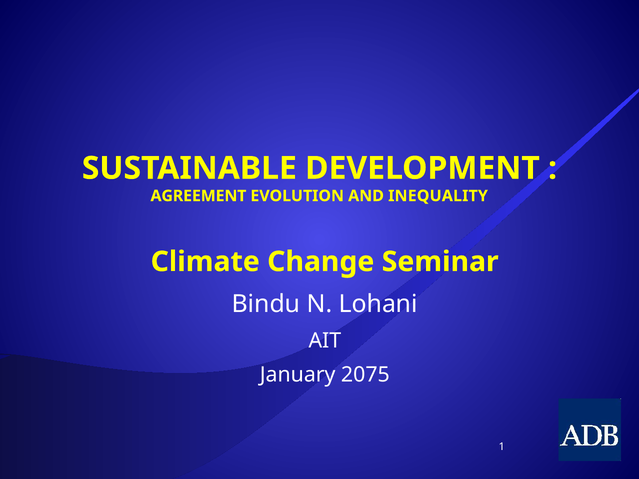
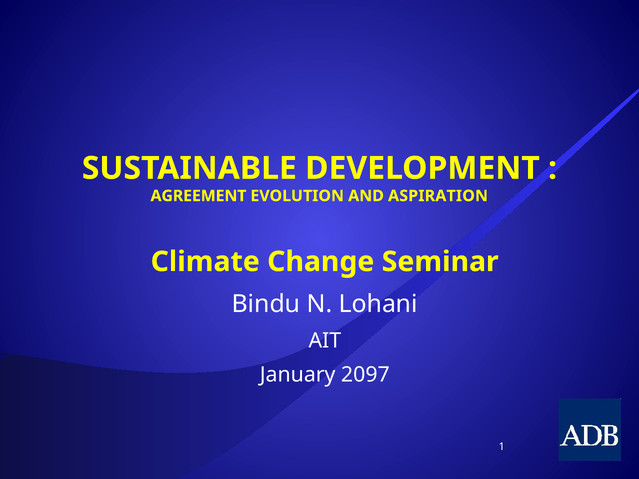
INEQUALITY: INEQUALITY -> ASPIRATION
2075: 2075 -> 2097
